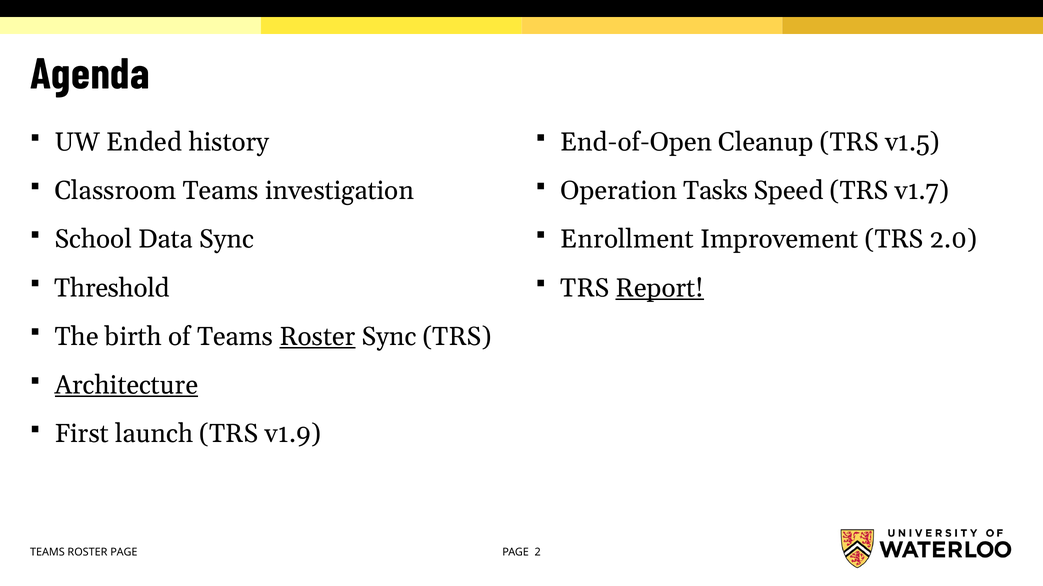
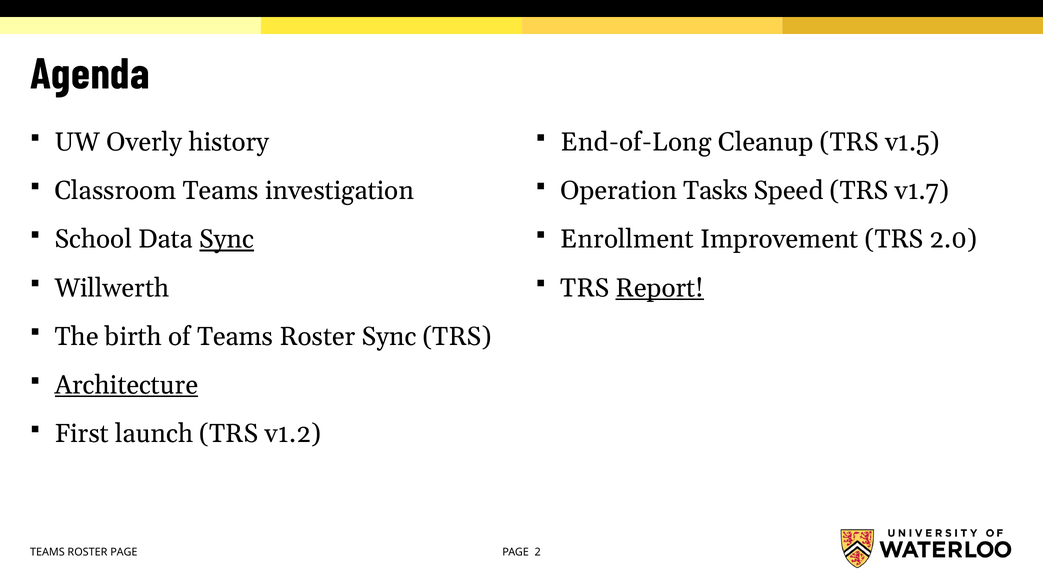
Ended: Ended -> Overly
End-of-Open: End-of-Open -> End-of-Long
Sync at (227, 240) underline: none -> present
Threshold: Threshold -> Willwerth
Roster at (317, 337) underline: present -> none
v1.9: v1.9 -> v1.2
